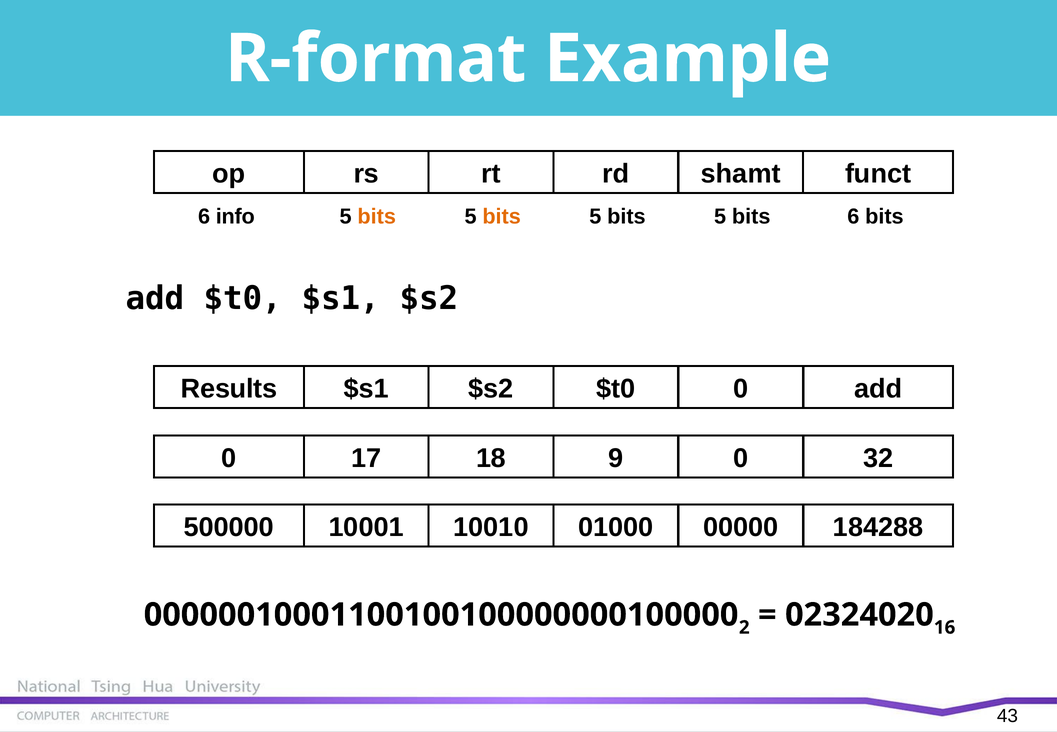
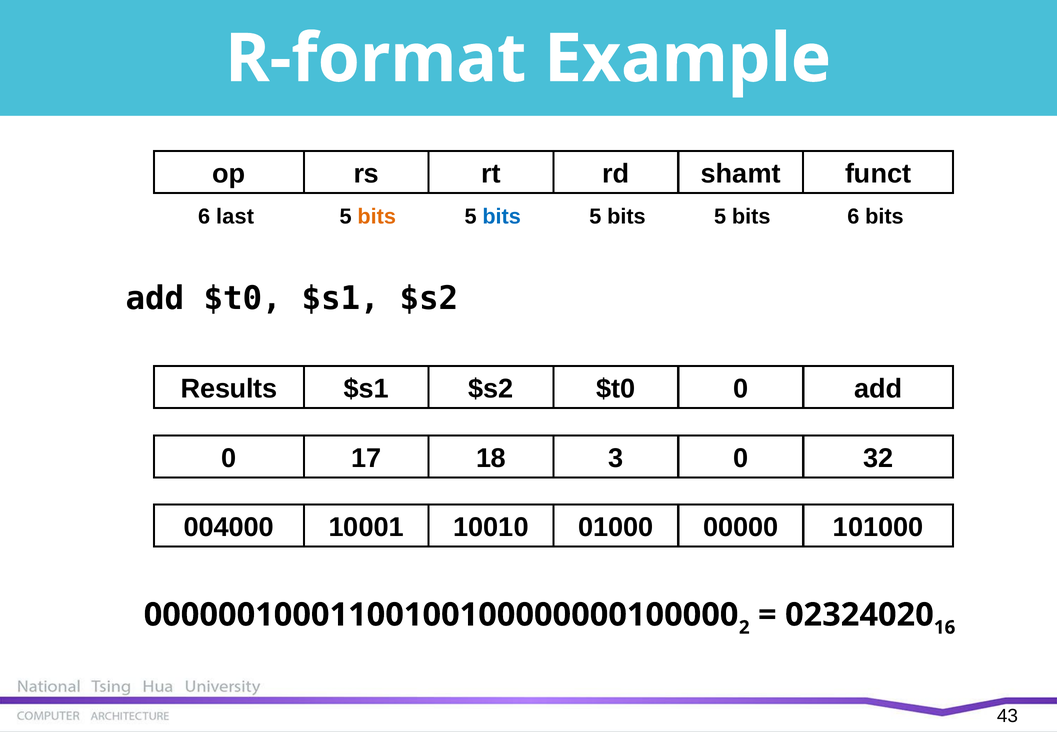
info: info -> last
bits at (502, 217) colour: orange -> blue
9: 9 -> 3
500000: 500000 -> 004000
184288: 184288 -> 101000
